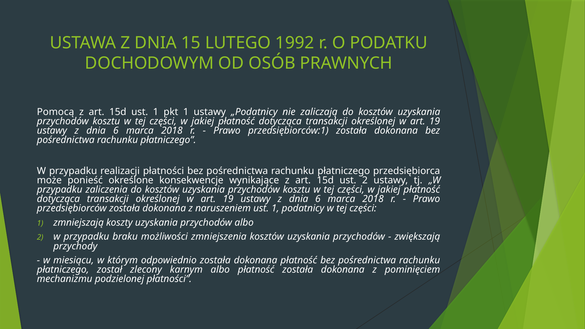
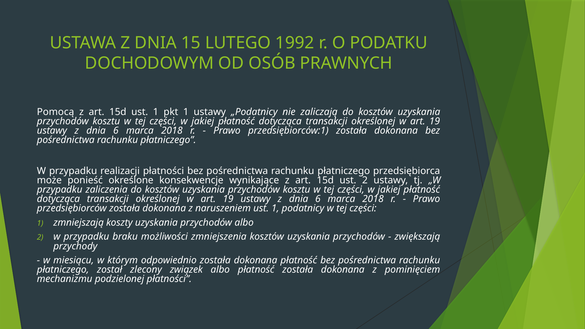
karnym: karnym -> związek
